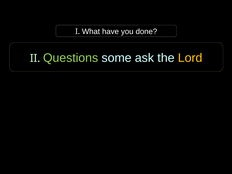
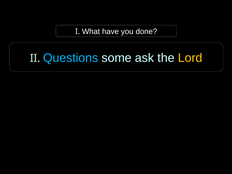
Questions colour: light green -> light blue
